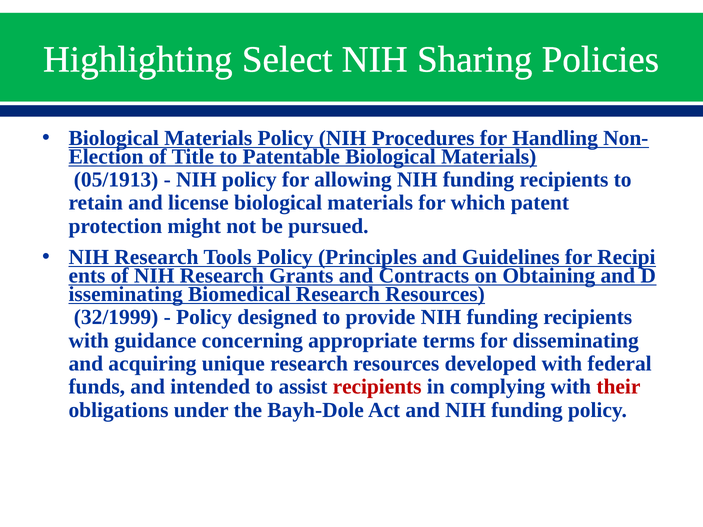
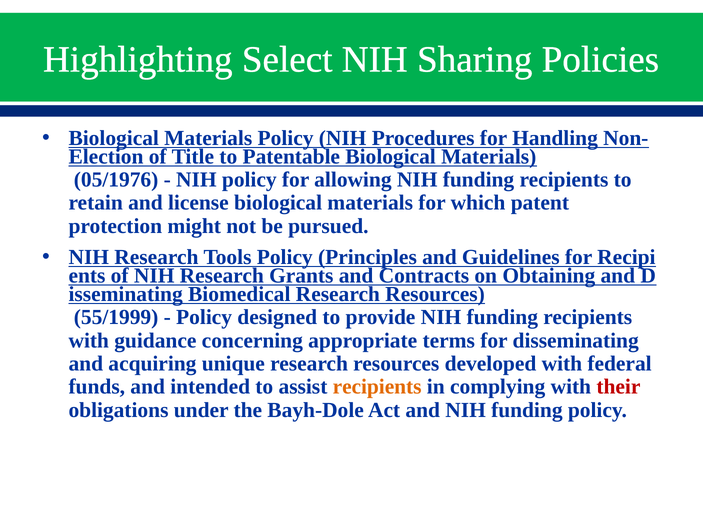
05/1913: 05/1913 -> 05/1976
32/1999: 32/1999 -> 55/1999
recipients at (377, 387) colour: red -> orange
